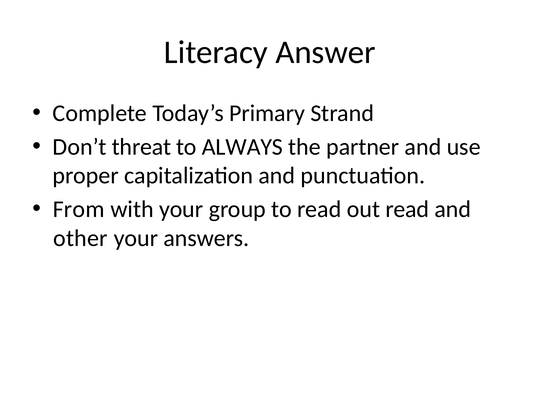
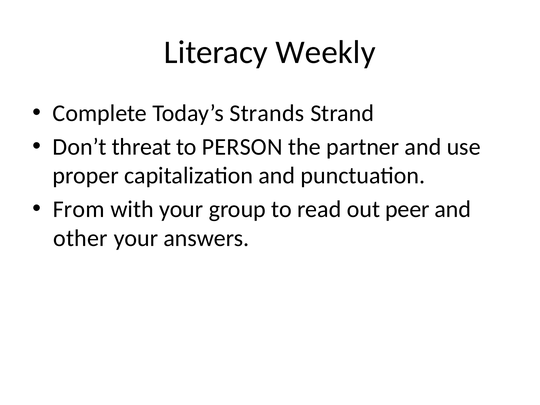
Answer: Answer -> Weekly
Primary: Primary -> Strands
ALWAYS: ALWAYS -> PERSON
out read: read -> peer
